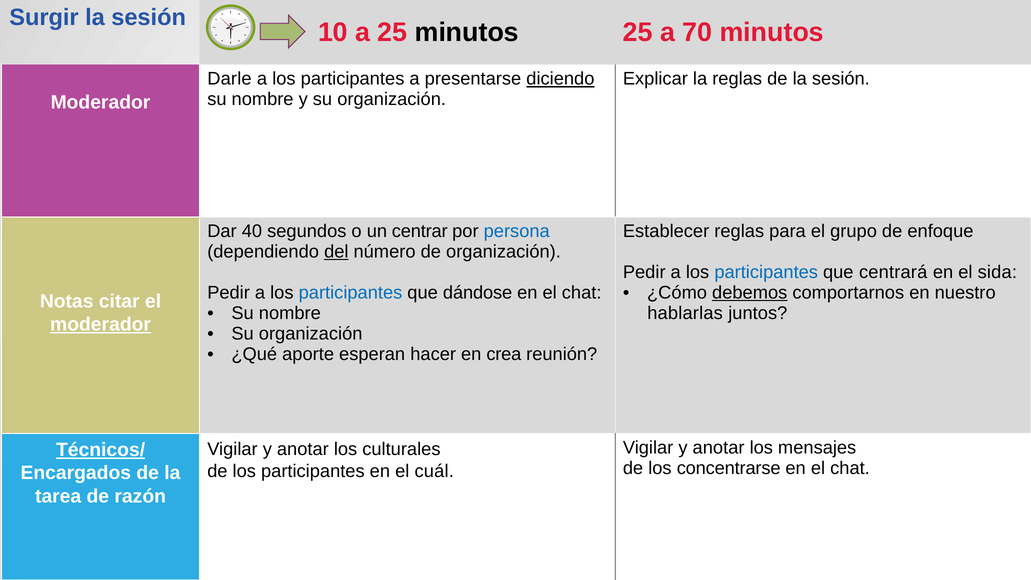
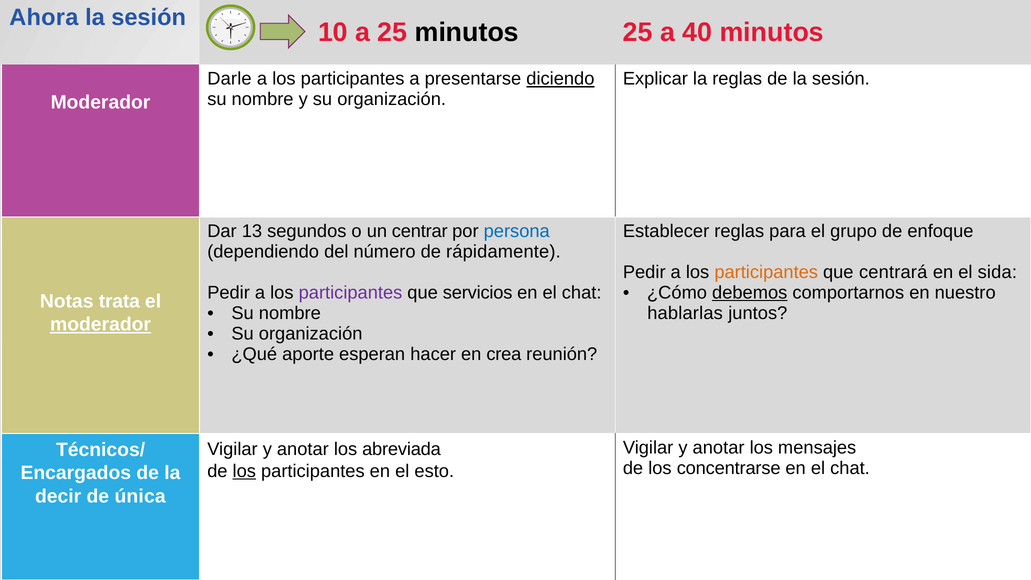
Surgir: Surgir -> Ahora
70: 70 -> 40
40: 40 -> 13
del underline: present -> none
de organización: organización -> rápidamente
participantes at (766, 272) colour: blue -> orange
participantes at (350, 293) colour: blue -> purple
dándose: dándose -> servicios
citar: citar -> trata
culturales: culturales -> abreviada
Técnicos/ underline: present -> none
los at (244, 471) underline: none -> present
cuál: cuál -> esto
tarea: tarea -> decir
razón: razón -> única
